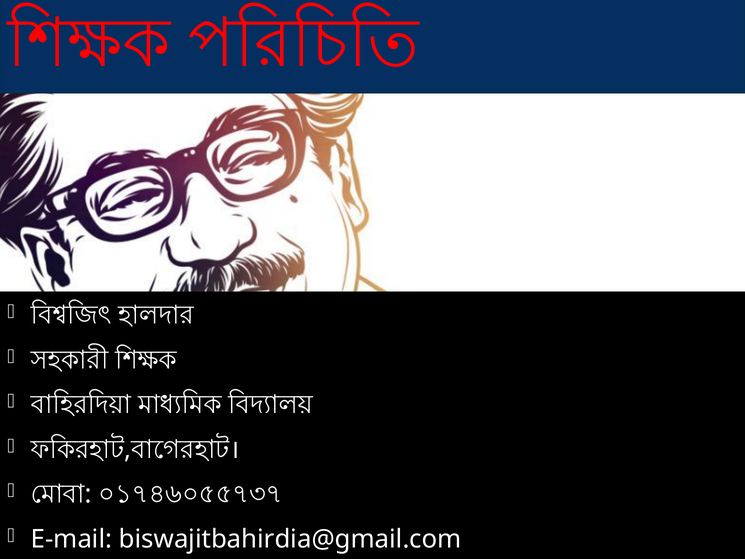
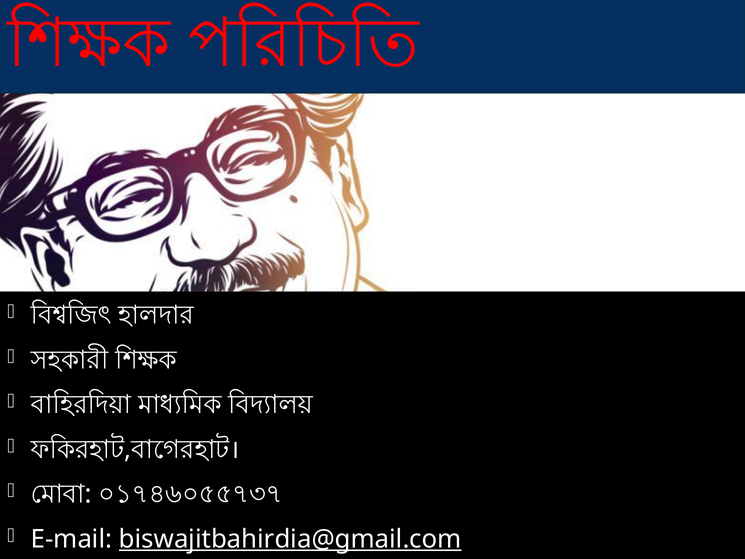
biswajitbahirdia@gmail.com underline: none -> present
